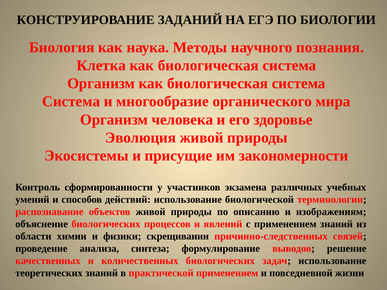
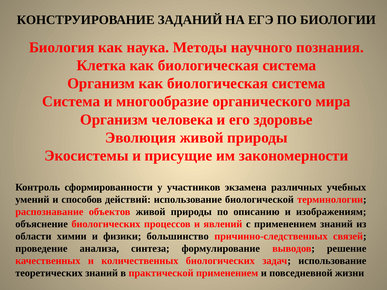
скрещивании: скрещивании -> большинство
